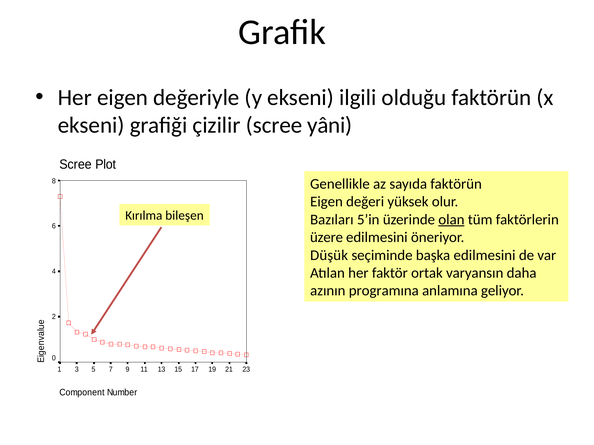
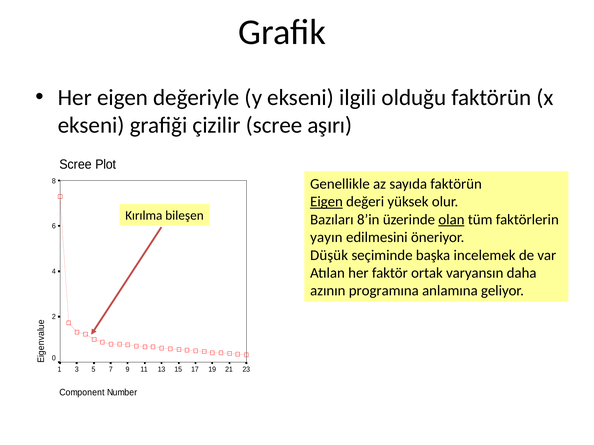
yâni: yâni -> aşırı
Eigen at (326, 202) underline: none -> present
5’in: 5’in -> 8’in
üzere: üzere -> yayın
başka edilmesini: edilmesini -> incelemek
